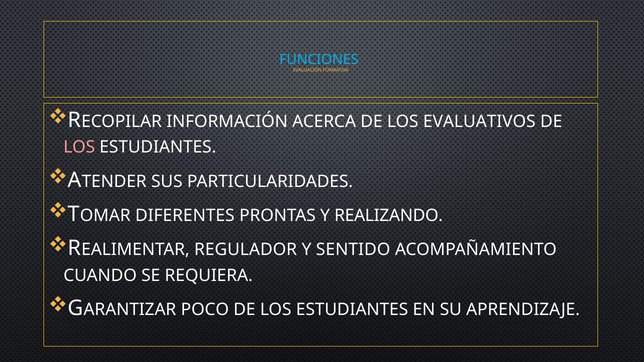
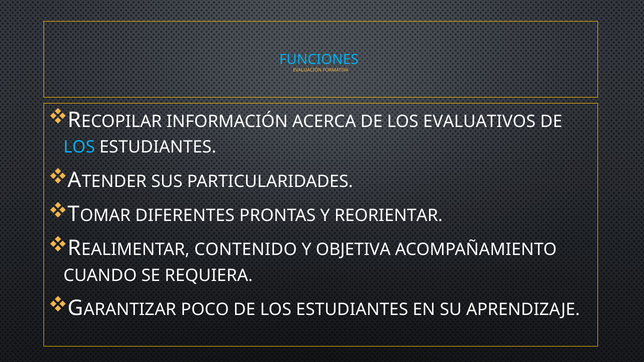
LOS at (79, 147) colour: pink -> light blue
REALIZANDO: REALIZANDO -> REORIENTAR
REGULADOR: REGULADOR -> CONTENIDO
SENTIDO: SENTIDO -> OBJETIVA
